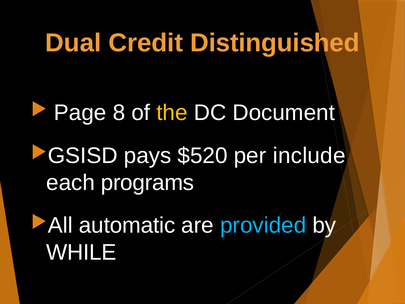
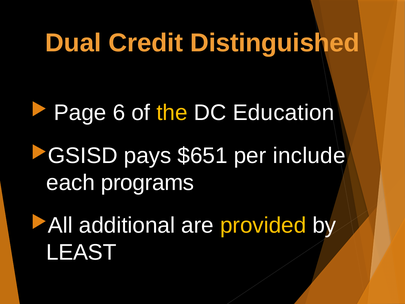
8: 8 -> 6
Document: Document -> Education
$520: $520 -> $651
automatic: automatic -> additional
provided colour: light blue -> yellow
WHILE: WHILE -> LEAST
